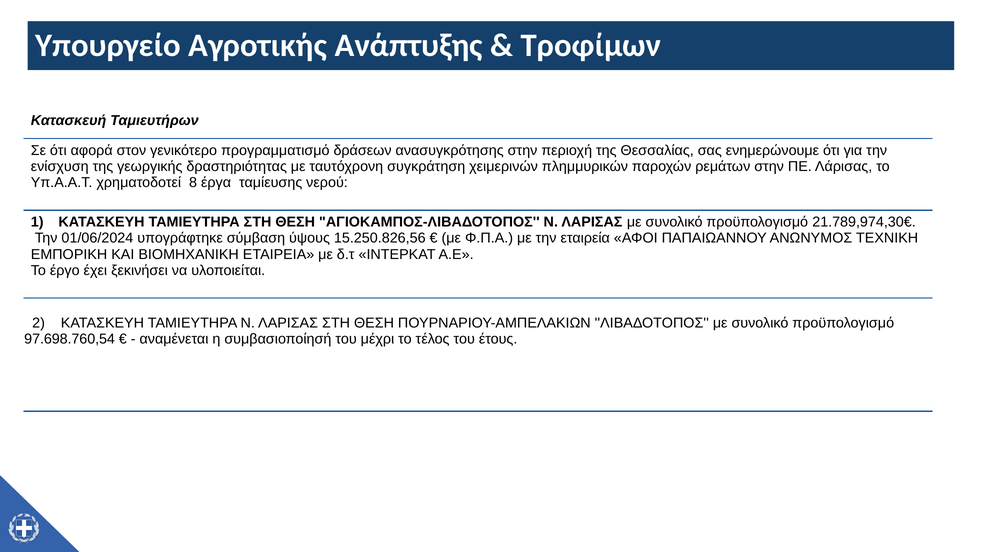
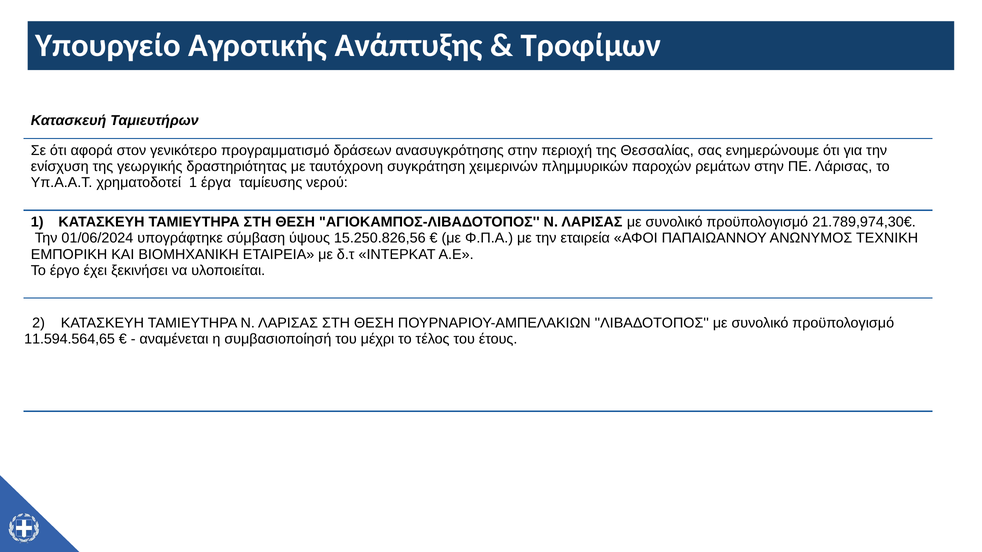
χρηματοδοτεί 8: 8 -> 1
97.698.760,54: 97.698.760,54 -> 11.594.564,65
